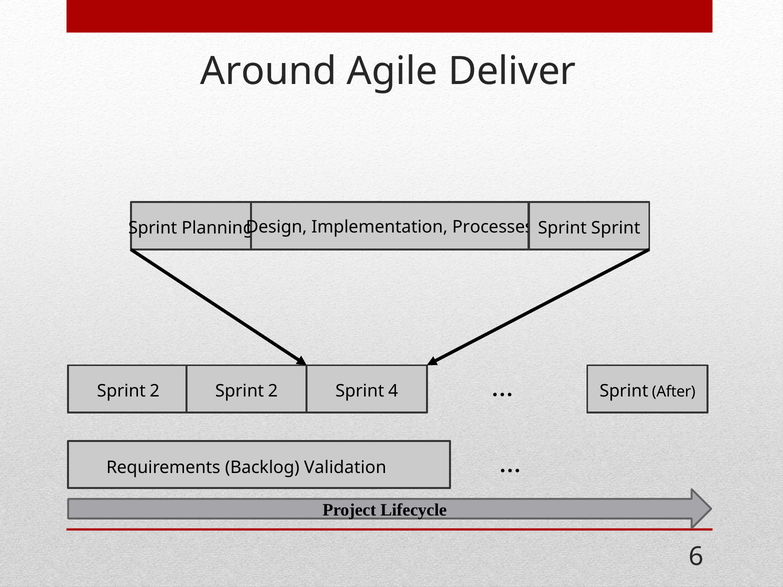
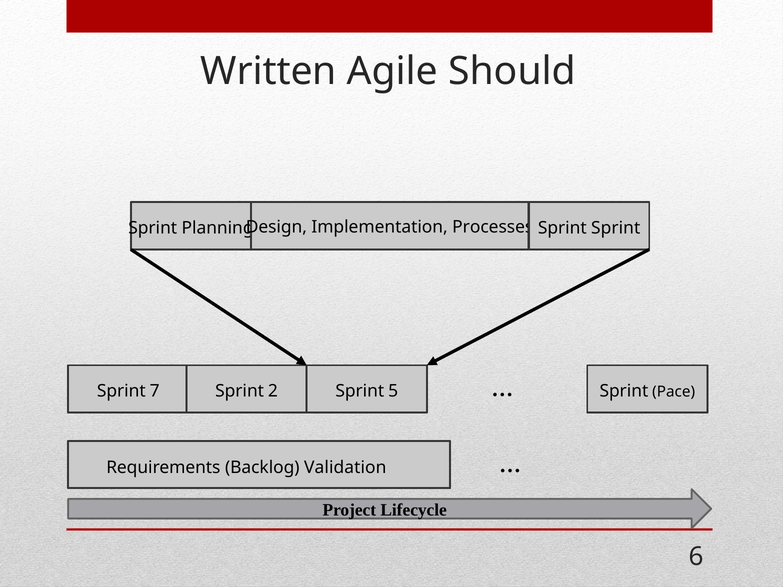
Around: Around -> Written
Deliver: Deliver -> Should
2 at (155, 391): 2 -> 7
4: 4 -> 5
After: After -> Pace
